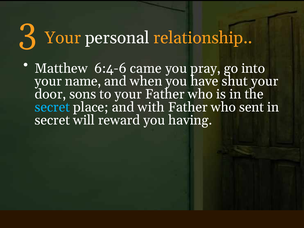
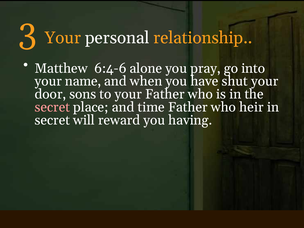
came: came -> alone
secret at (52, 107) colour: light blue -> pink
with: with -> time
sent: sent -> heir
